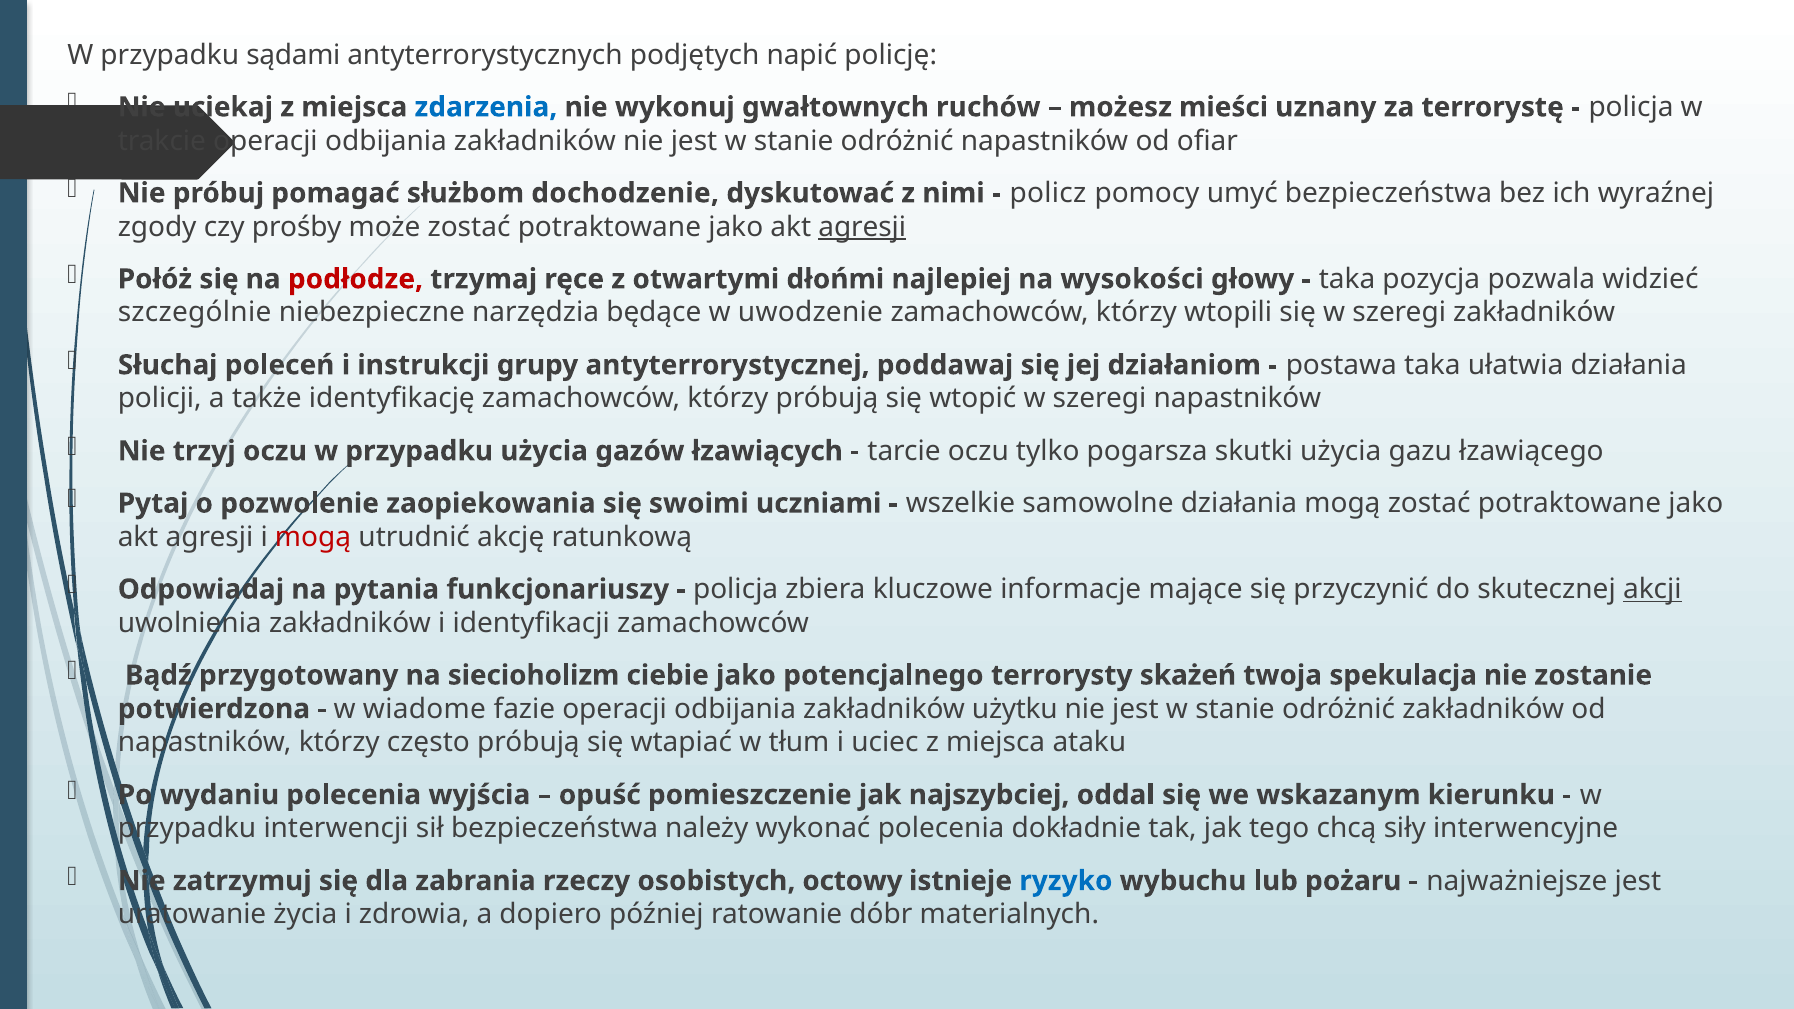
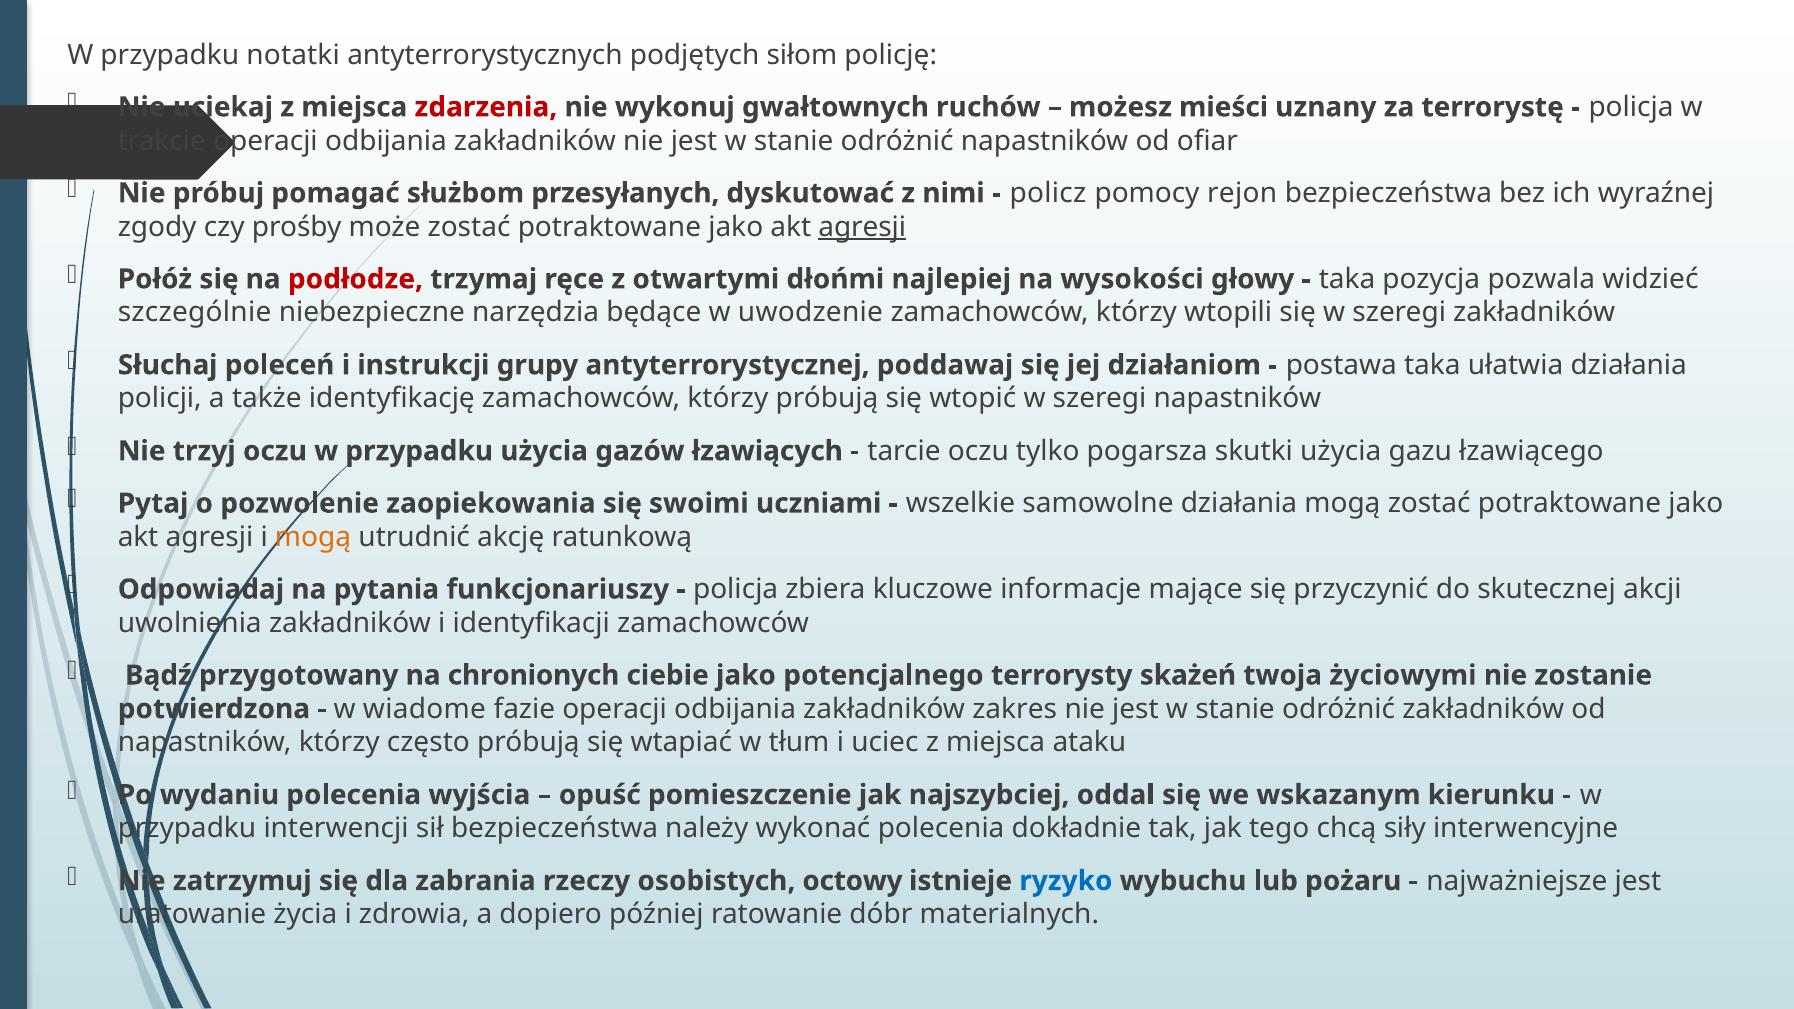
sądami: sądami -> notatki
napić: napić -> siłom
zdarzenia colour: blue -> red
dochodzenie: dochodzenie -> przesyłanych
umyć: umyć -> rejon
mogą at (313, 537) colour: red -> orange
akcji underline: present -> none
siecioholizm: siecioholizm -> chronionych
spekulacja: spekulacja -> życiowymi
użytku: użytku -> zakres
